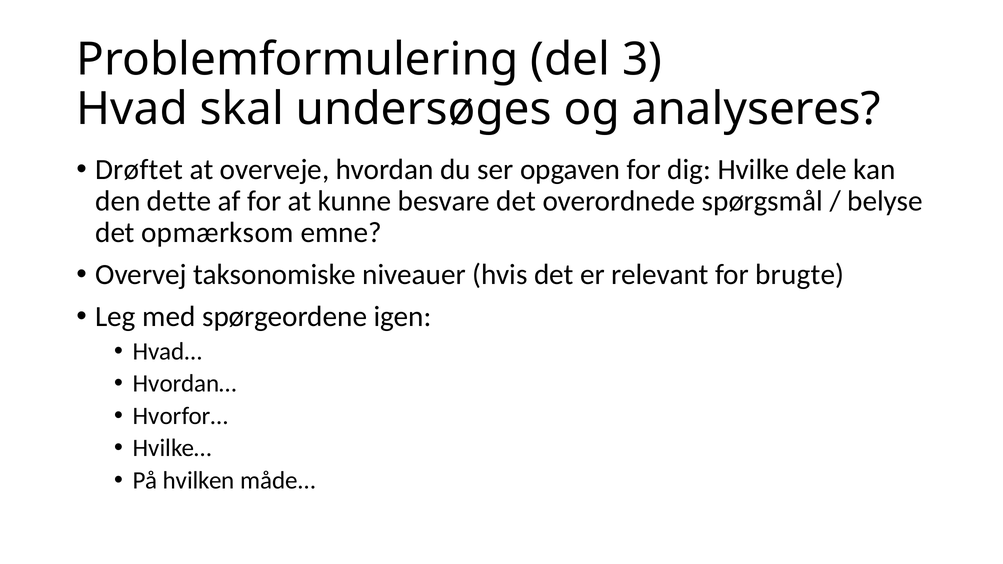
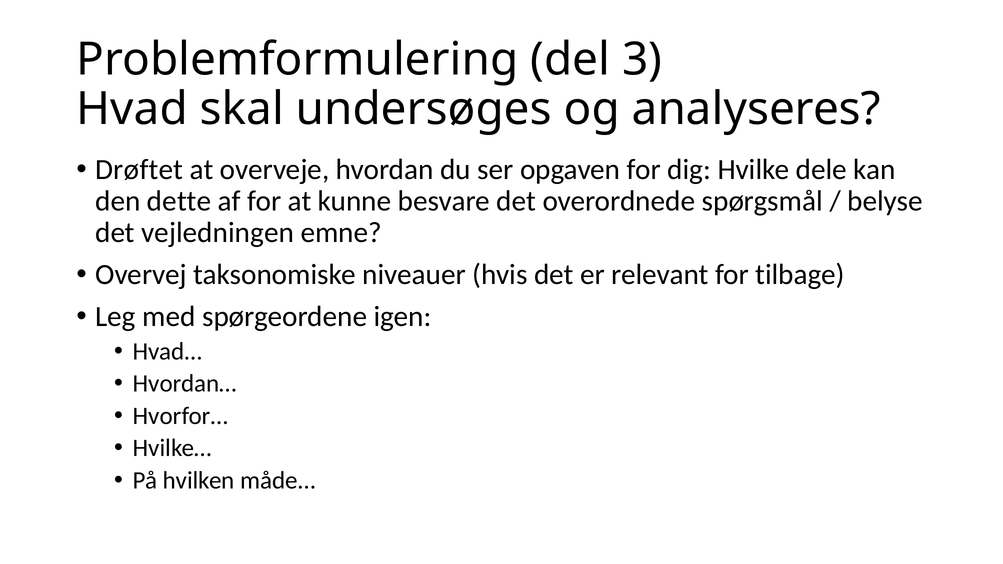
opmærksom: opmærksom -> vejledningen
brugte: brugte -> tilbage
